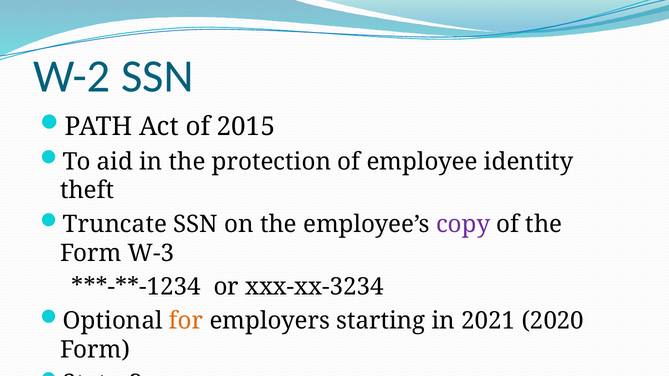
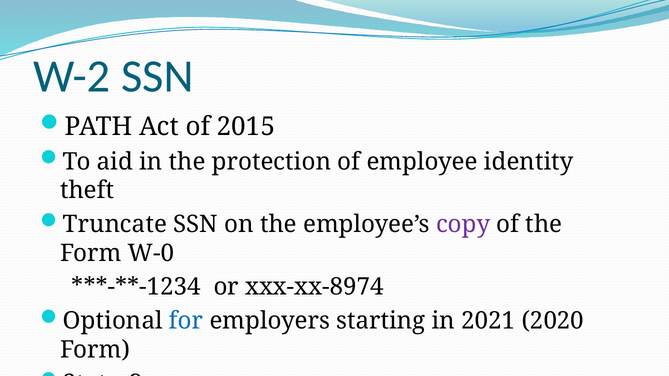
W-3: W-3 -> W-0
xxx-xx-3234: xxx-xx-3234 -> xxx-xx-8974
for colour: orange -> blue
